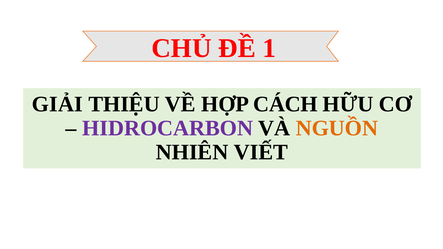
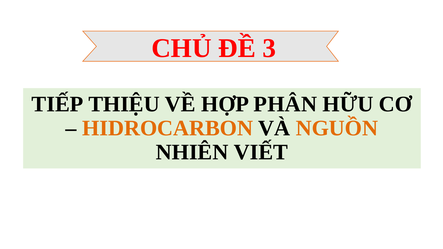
1: 1 -> 3
GIẢI: GIẢI -> TIẾP
CÁCH: CÁCH -> PHÂN
HIDROCARBON colour: purple -> orange
